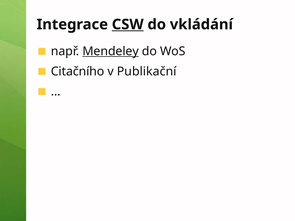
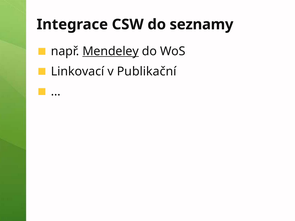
CSW underline: present -> none
vkládání: vkládání -> seznamy
Citačního: Citačního -> Linkovací
